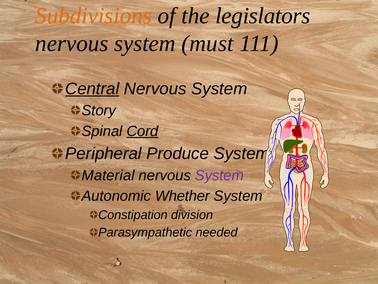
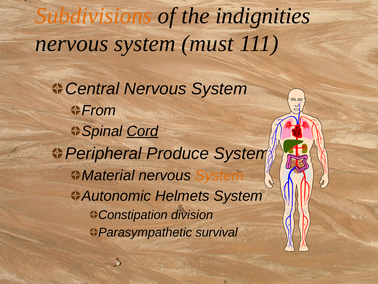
legislators: legislators -> indignities
Central underline: present -> none
Story: Story -> From
System at (219, 175) colour: purple -> orange
Whether: Whether -> Helmets
needed: needed -> survival
